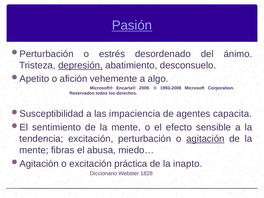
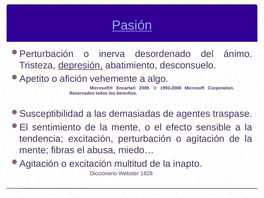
estrés: estrés -> inerva
impaciencia: impaciencia -> demasiadas
capacita: capacita -> traspase
agitación underline: present -> none
práctica: práctica -> multitud
